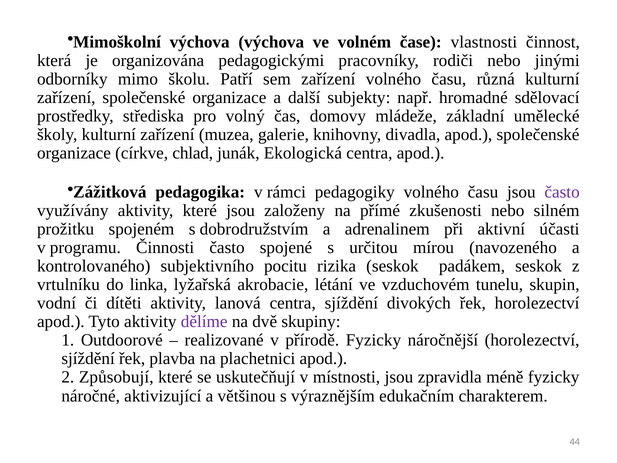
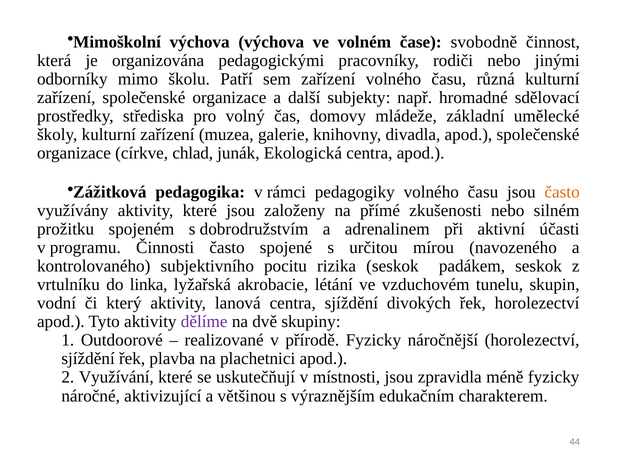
vlastnosti: vlastnosti -> svobodně
často at (562, 192) colour: purple -> orange
dítěti: dítěti -> který
Způsobují: Způsobují -> Využívání
